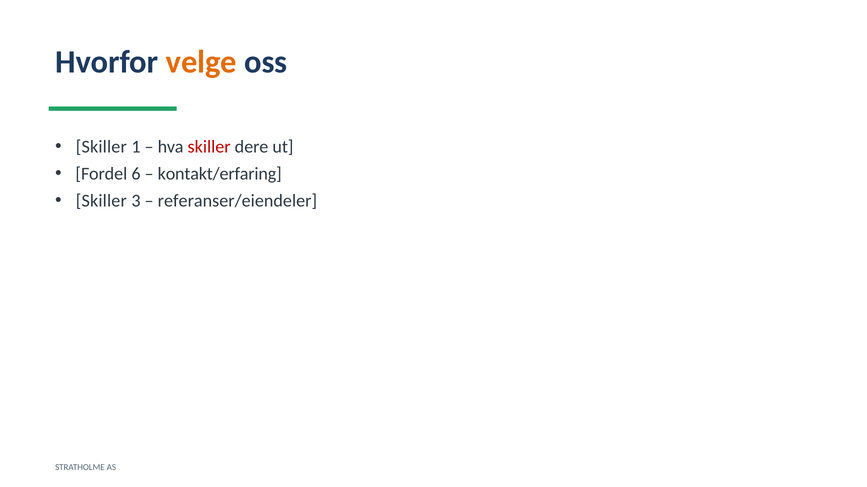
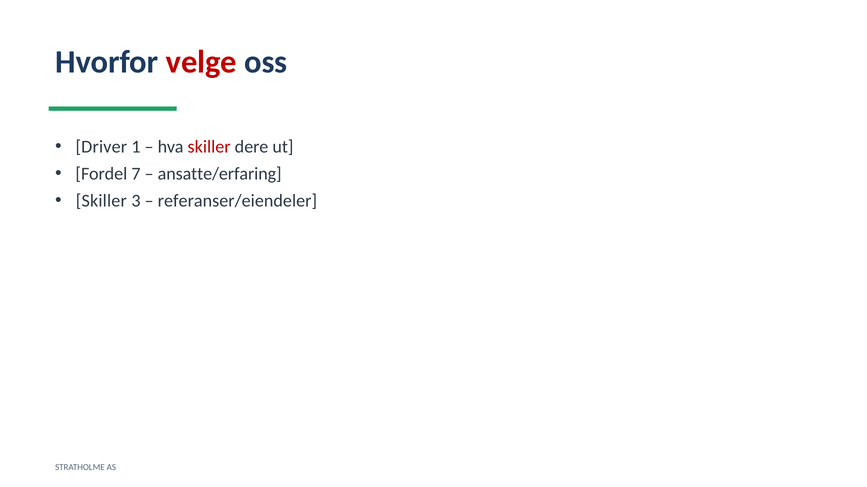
velge colour: orange -> red
Skiller at (101, 147): Skiller -> Driver
6: 6 -> 7
kontakt/erfaring: kontakt/erfaring -> ansatte/erfaring
